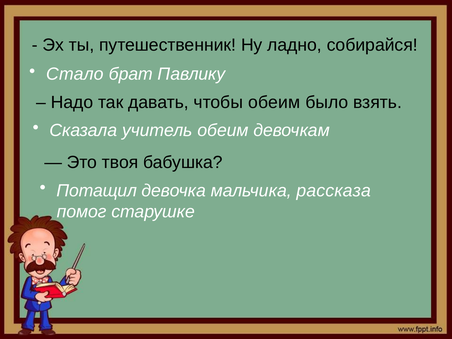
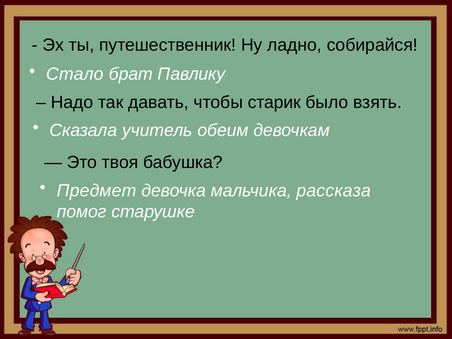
чтобы обеим: обеим -> старик
Потащил: Потащил -> Предмет
